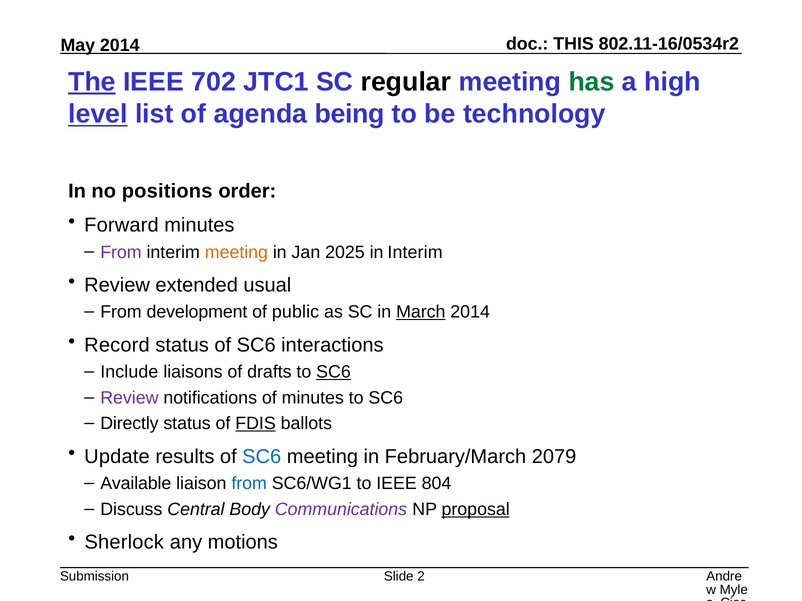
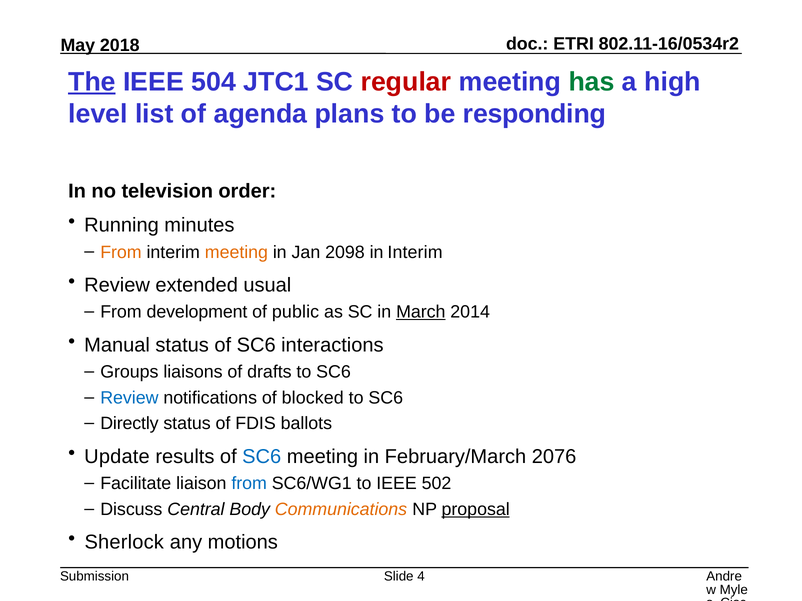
THIS: THIS -> ETRI
2014 at (120, 46): 2014 -> 2018
702: 702 -> 504
regular colour: black -> red
level underline: present -> none
being: being -> plans
technology: technology -> responding
positions: positions -> television
Forward: Forward -> Running
From at (121, 252) colour: purple -> orange
2025: 2025 -> 2098
Record: Record -> Manual
Include: Include -> Groups
SC6 at (334, 372) underline: present -> none
Review at (129, 398) colour: purple -> blue
of minutes: minutes -> blocked
FDIS underline: present -> none
2079: 2079 -> 2076
Available: Available -> Facilitate
804: 804 -> 502
Communications colour: purple -> orange
2: 2 -> 4
